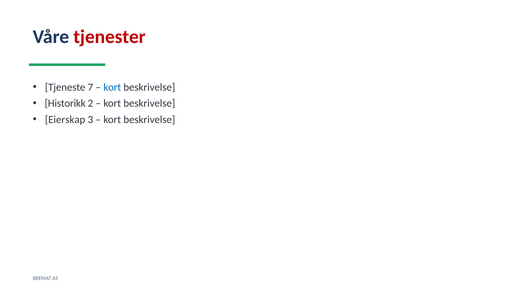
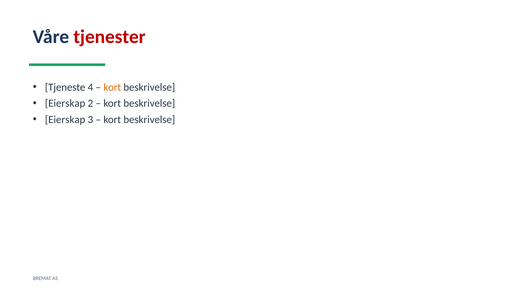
7: 7 -> 4
kort at (112, 87) colour: blue -> orange
Historikk at (65, 104): Historikk -> Eierskap
